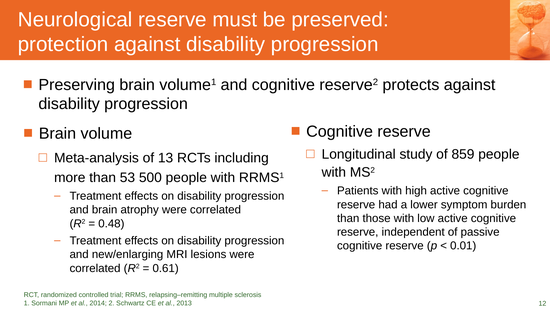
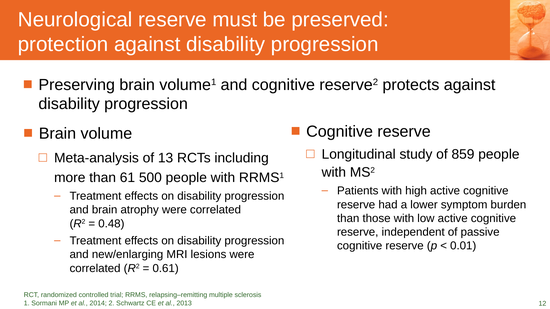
53: 53 -> 61
